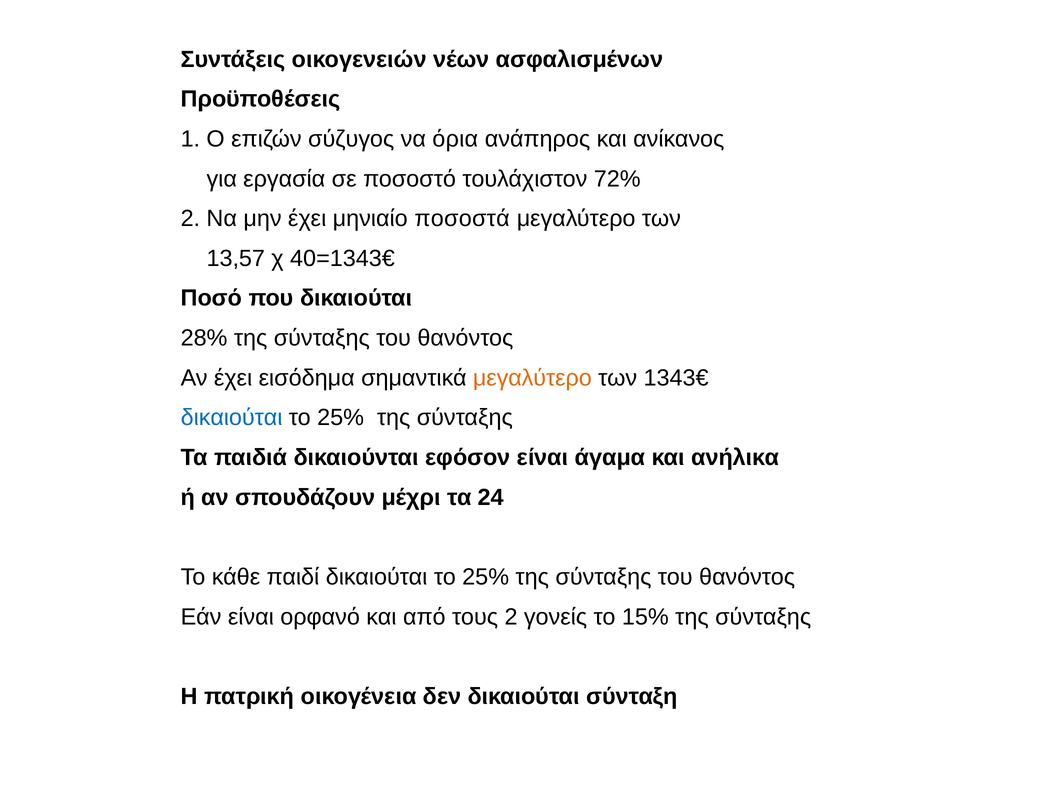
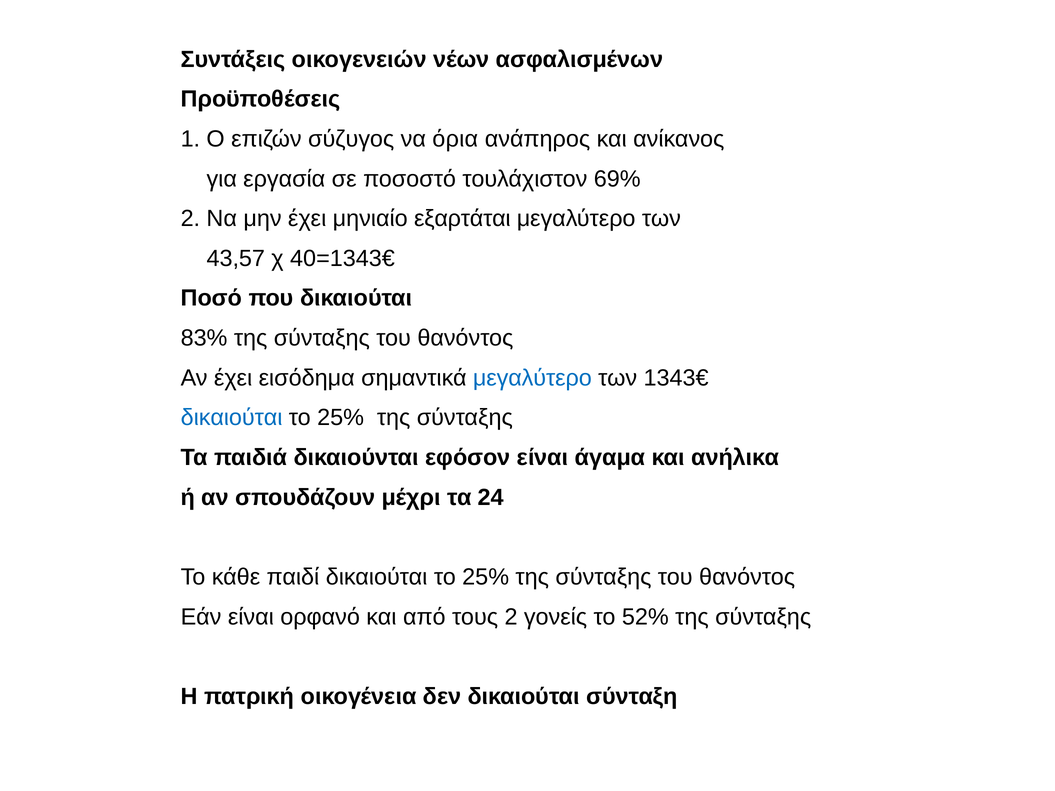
72%: 72% -> 69%
ποσοστά: ποσοστά -> εξαρτάται
13,57: 13,57 -> 43,57
28%: 28% -> 83%
μεγαλύτερο at (532, 378) colour: orange -> blue
15%: 15% -> 52%
